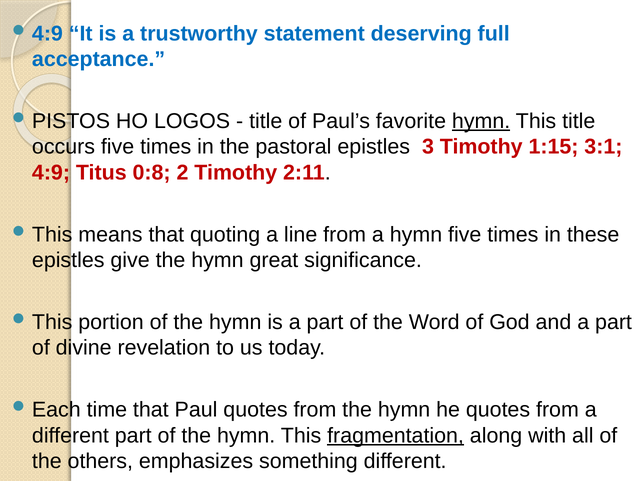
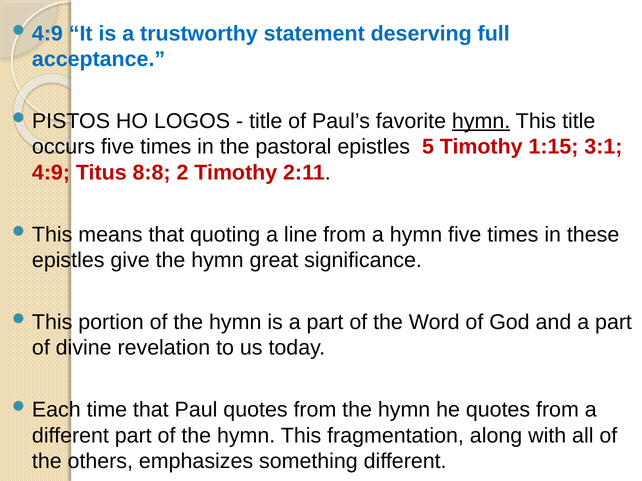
3: 3 -> 5
0:8: 0:8 -> 8:8
fragmentation underline: present -> none
